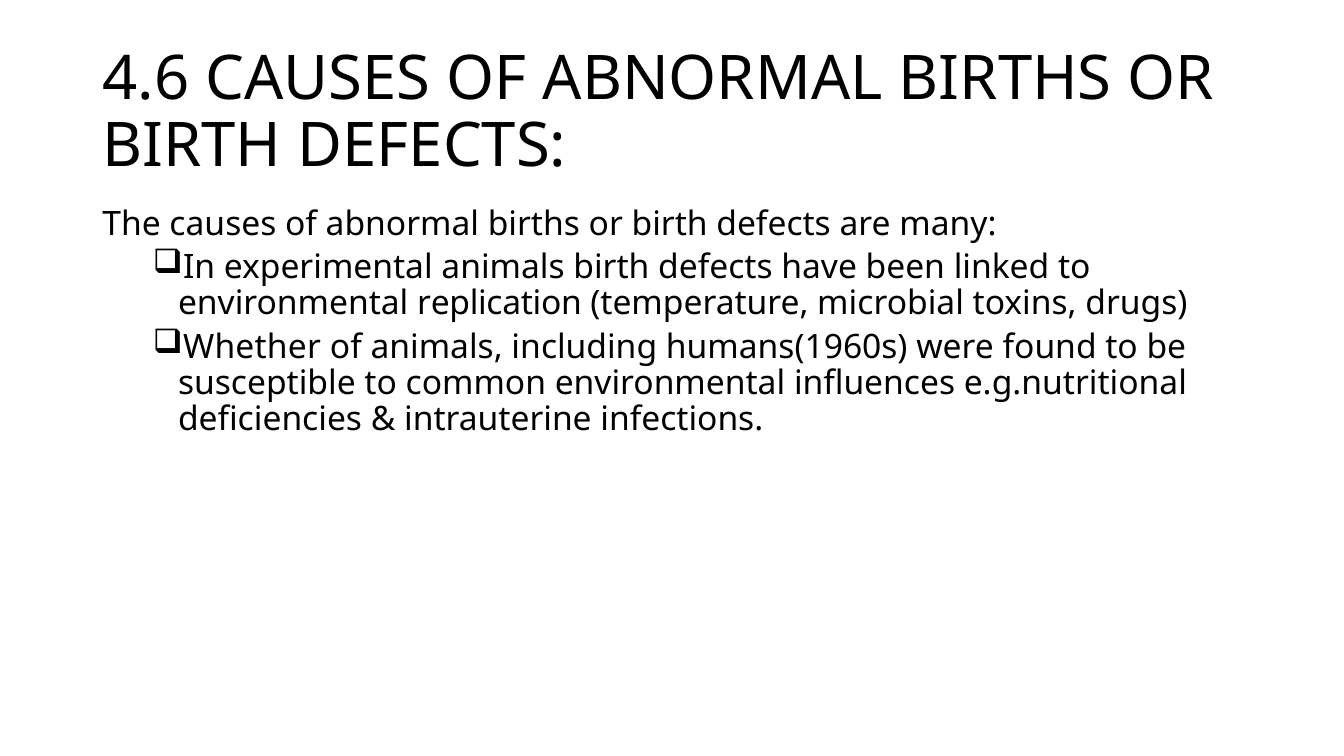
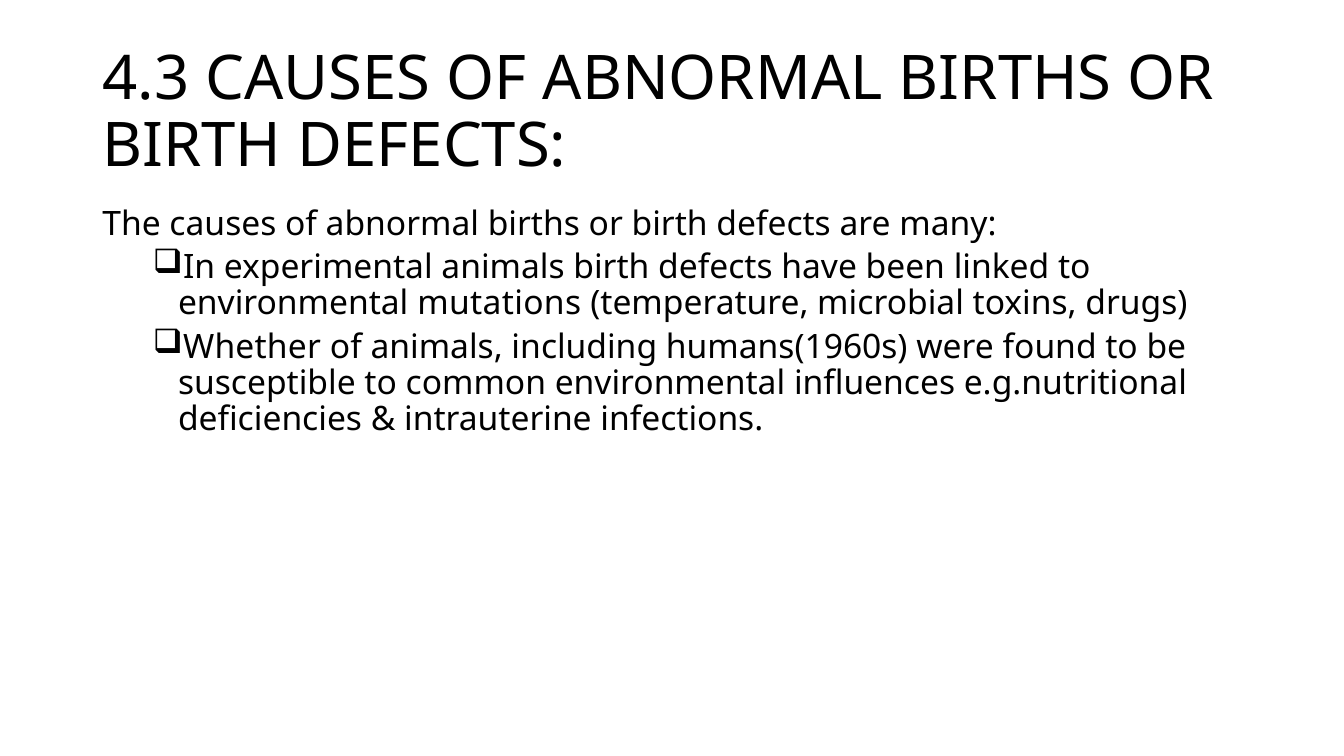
4.6: 4.6 -> 4.3
replication: replication -> mutations
